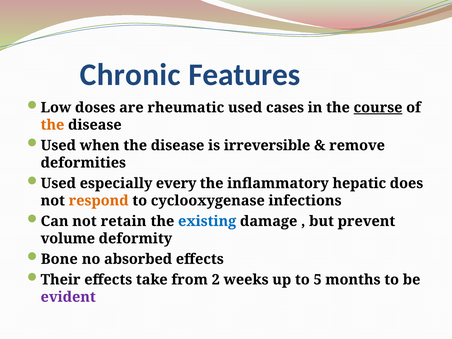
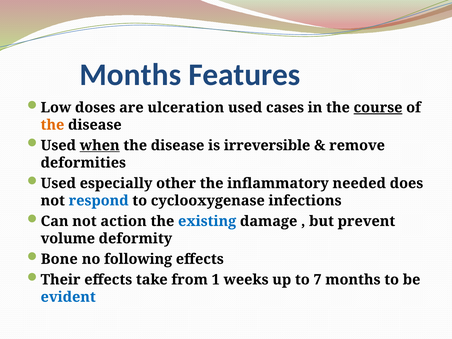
Chronic at (130, 75): Chronic -> Months
rheumatic: rheumatic -> ulceration
when underline: none -> present
every: every -> other
hepatic: hepatic -> needed
respond colour: orange -> blue
retain: retain -> action
absorbed: absorbed -> following
2: 2 -> 1
5: 5 -> 7
evident colour: purple -> blue
